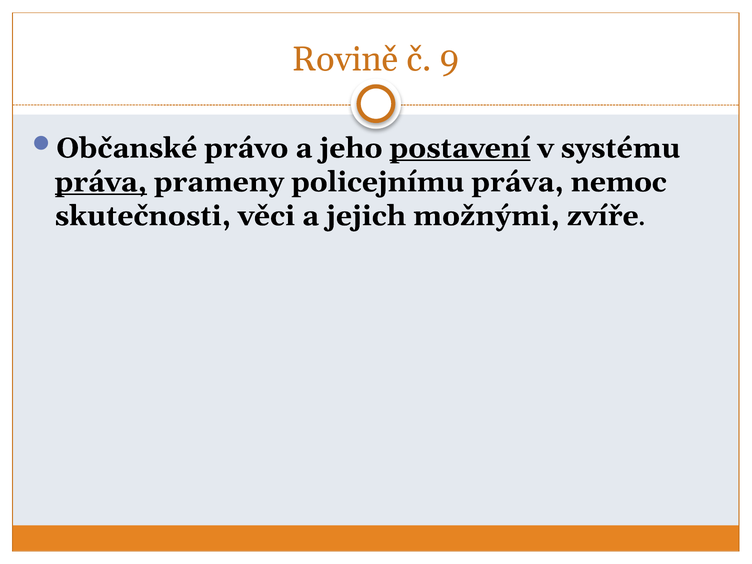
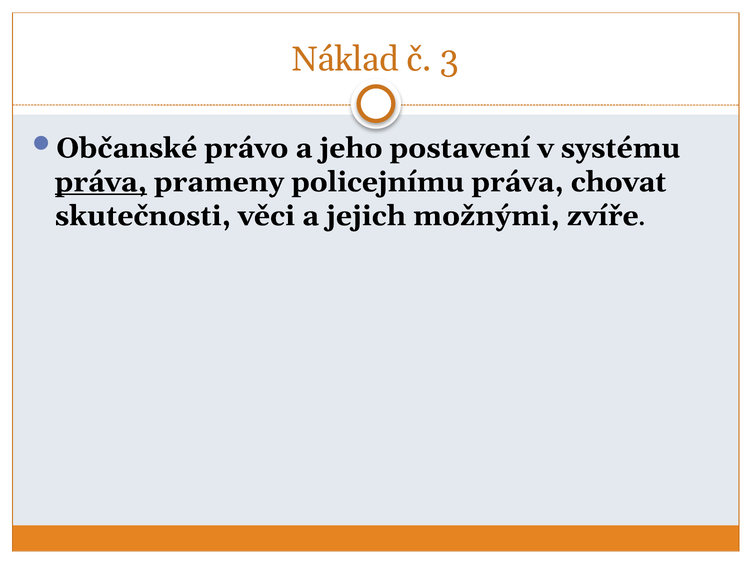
Rovině: Rovině -> Náklad
9: 9 -> 3
postavení underline: present -> none
nemoc: nemoc -> chovat
